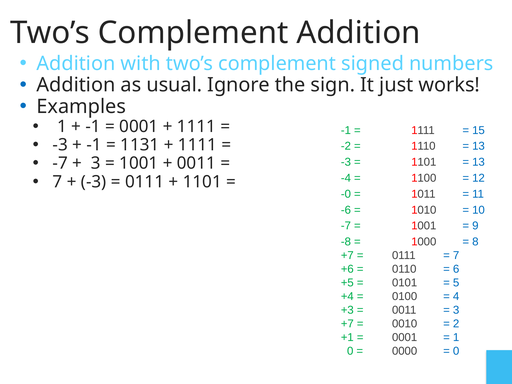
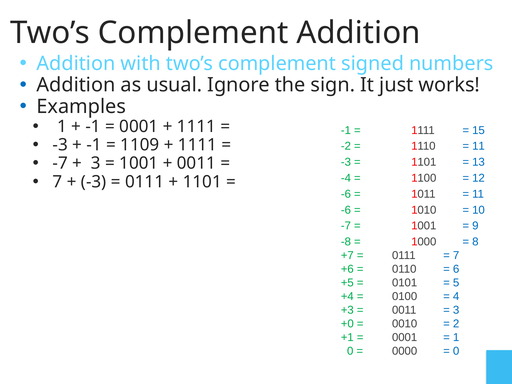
1131: 1131 -> 1109
13 at (478, 146): 13 -> 11
-0 at (346, 194): -0 -> -6
+7 at (347, 324): +7 -> +0
